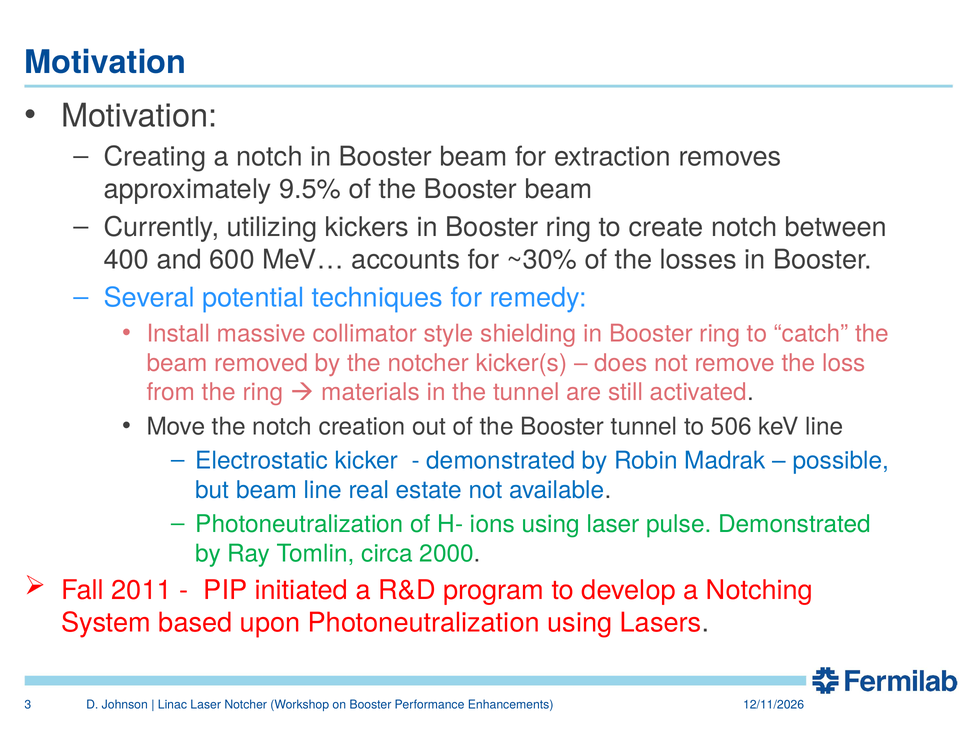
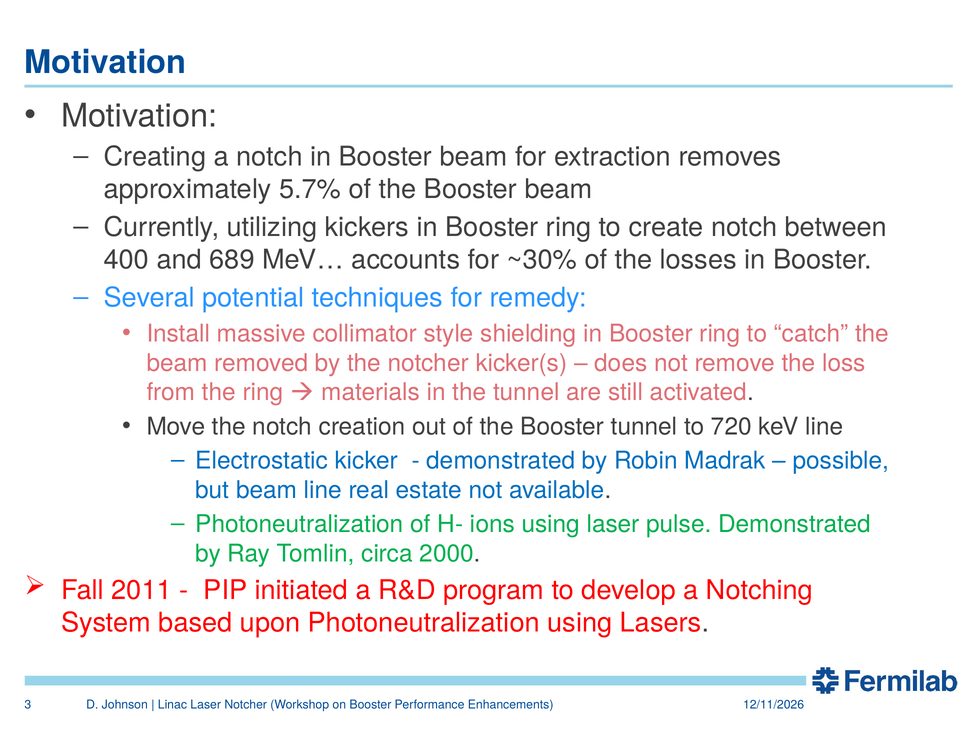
9.5%: 9.5% -> 5.7%
600: 600 -> 689
506: 506 -> 720
